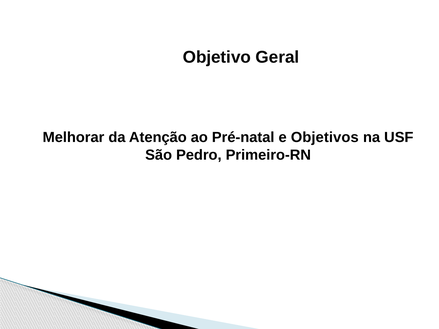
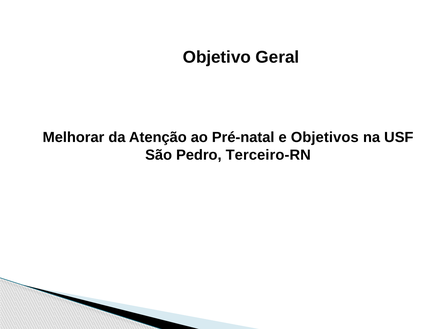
Primeiro-RN: Primeiro-RN -> Terceiro-RN
